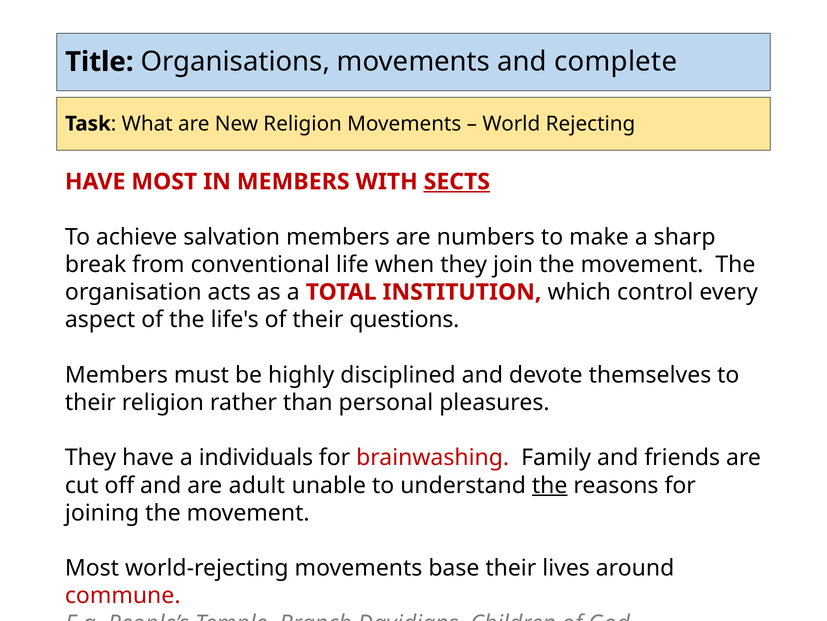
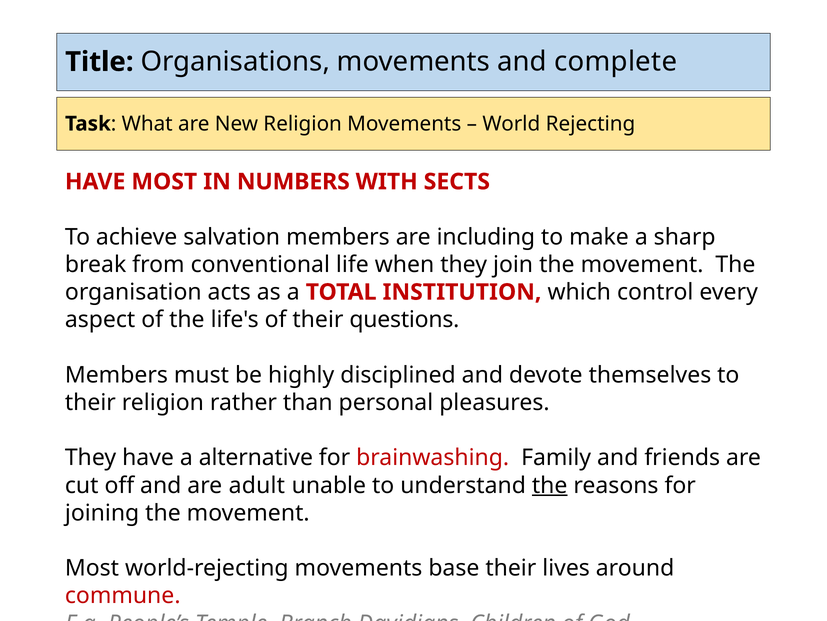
IN MEMBERS: MEMBERS -> NUMBERS
SECTS underline: present -> none
numbers: numbers -> including
individuals: individuals -> alternative
